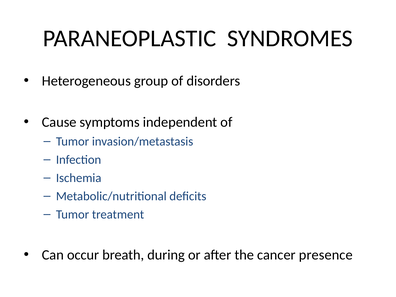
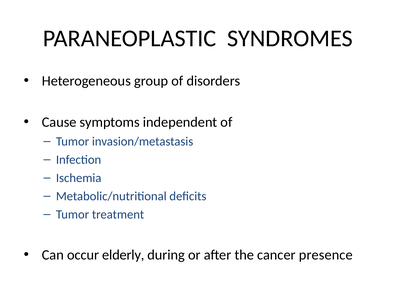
breath: breath -> elderly
